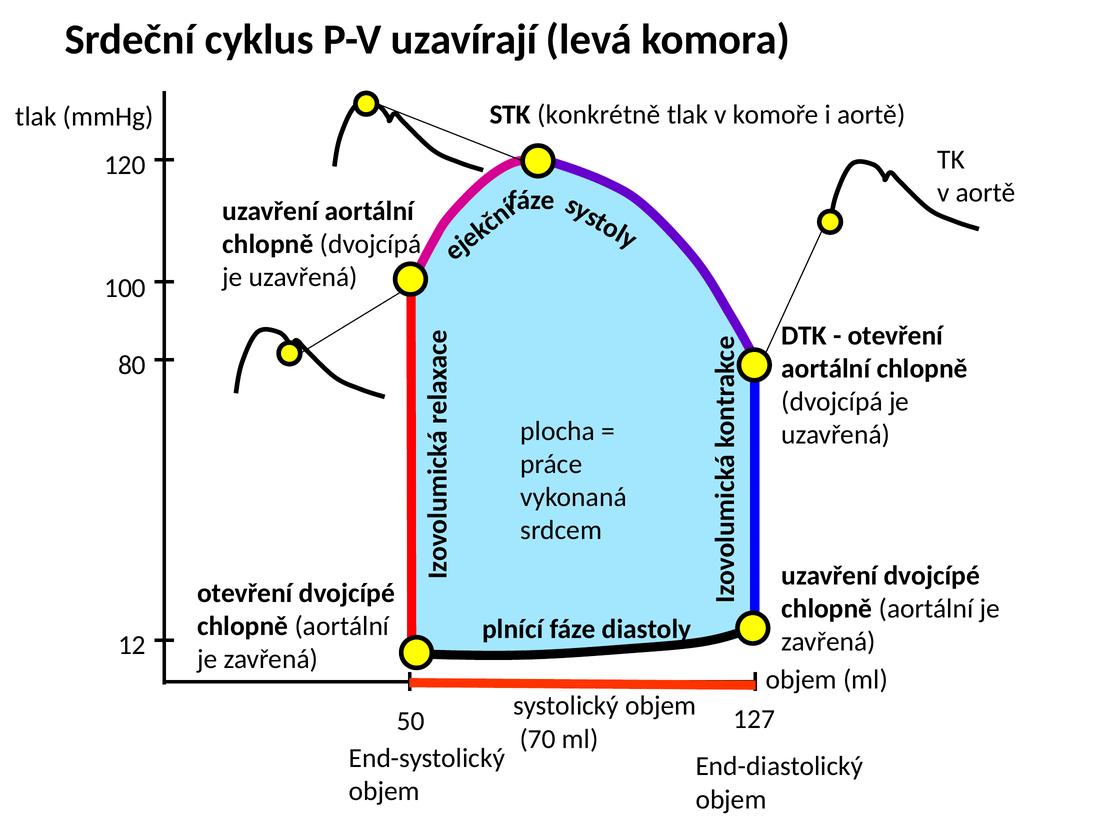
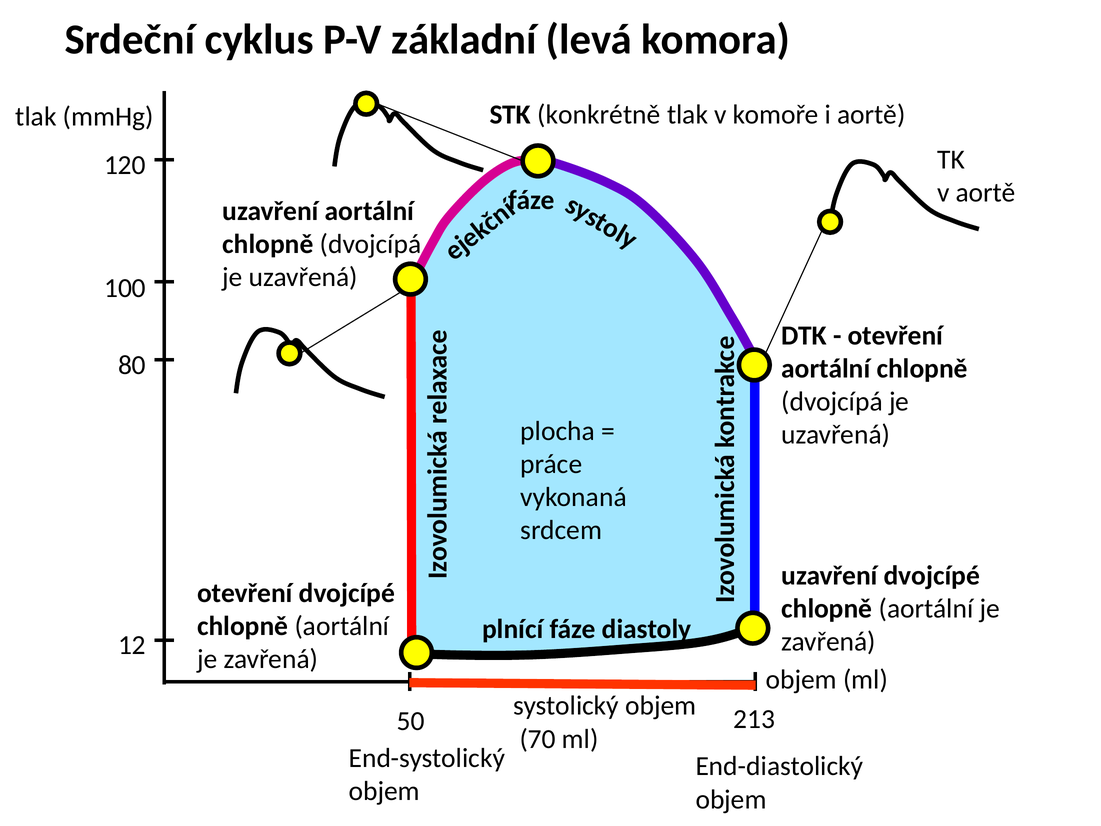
uzavírají: uzavírají -> základní
127: 127 -> 213
